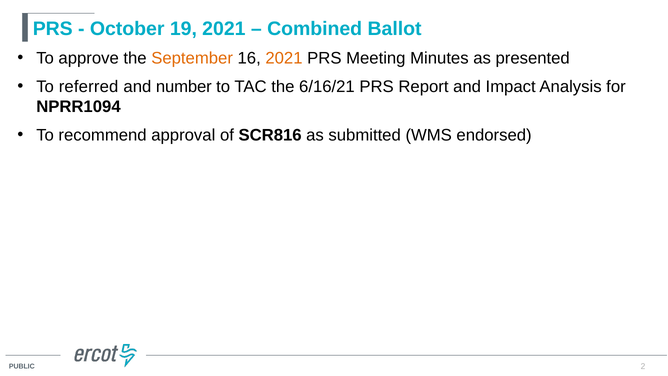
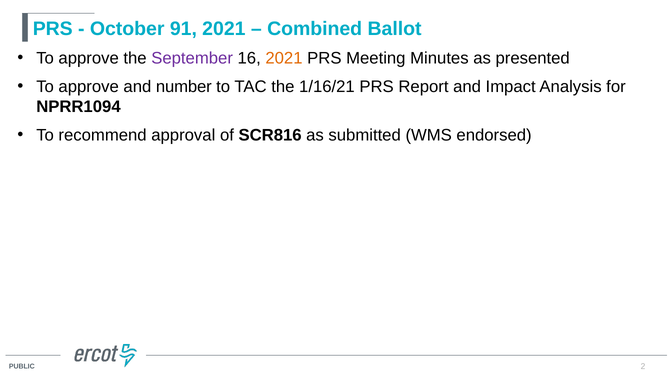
19: 19 -> 91
September colour: orange -> purple
referred at (89, 87): referred -> approve
6/16/21: 6/16/21 -> 1/16/21
